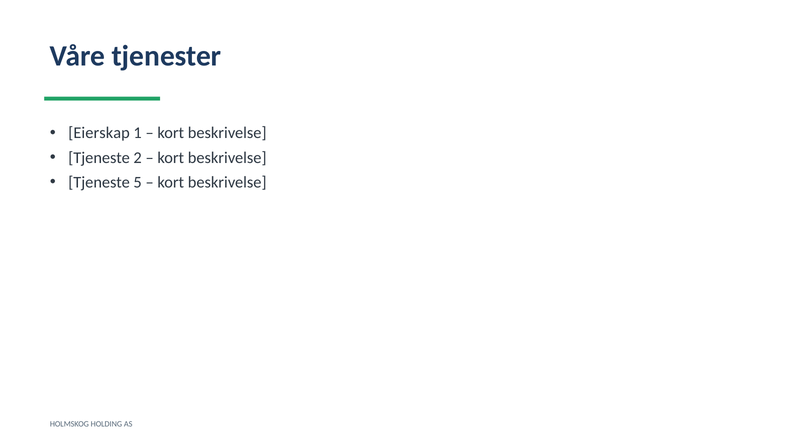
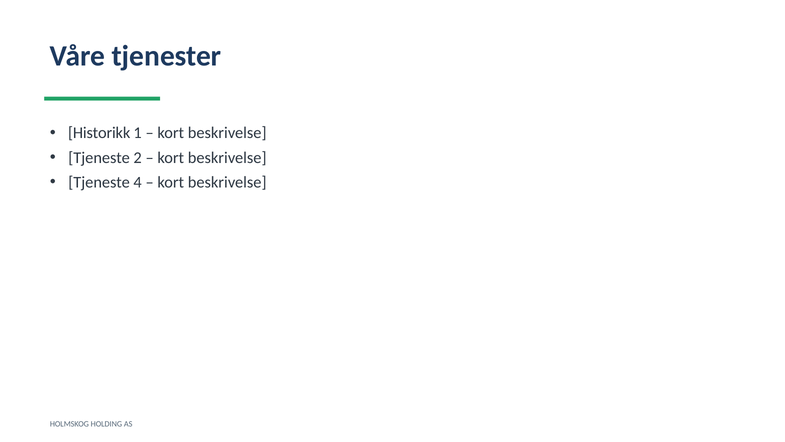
Eierskap: Eierskap -> Historikk
5: 5 -> 4
